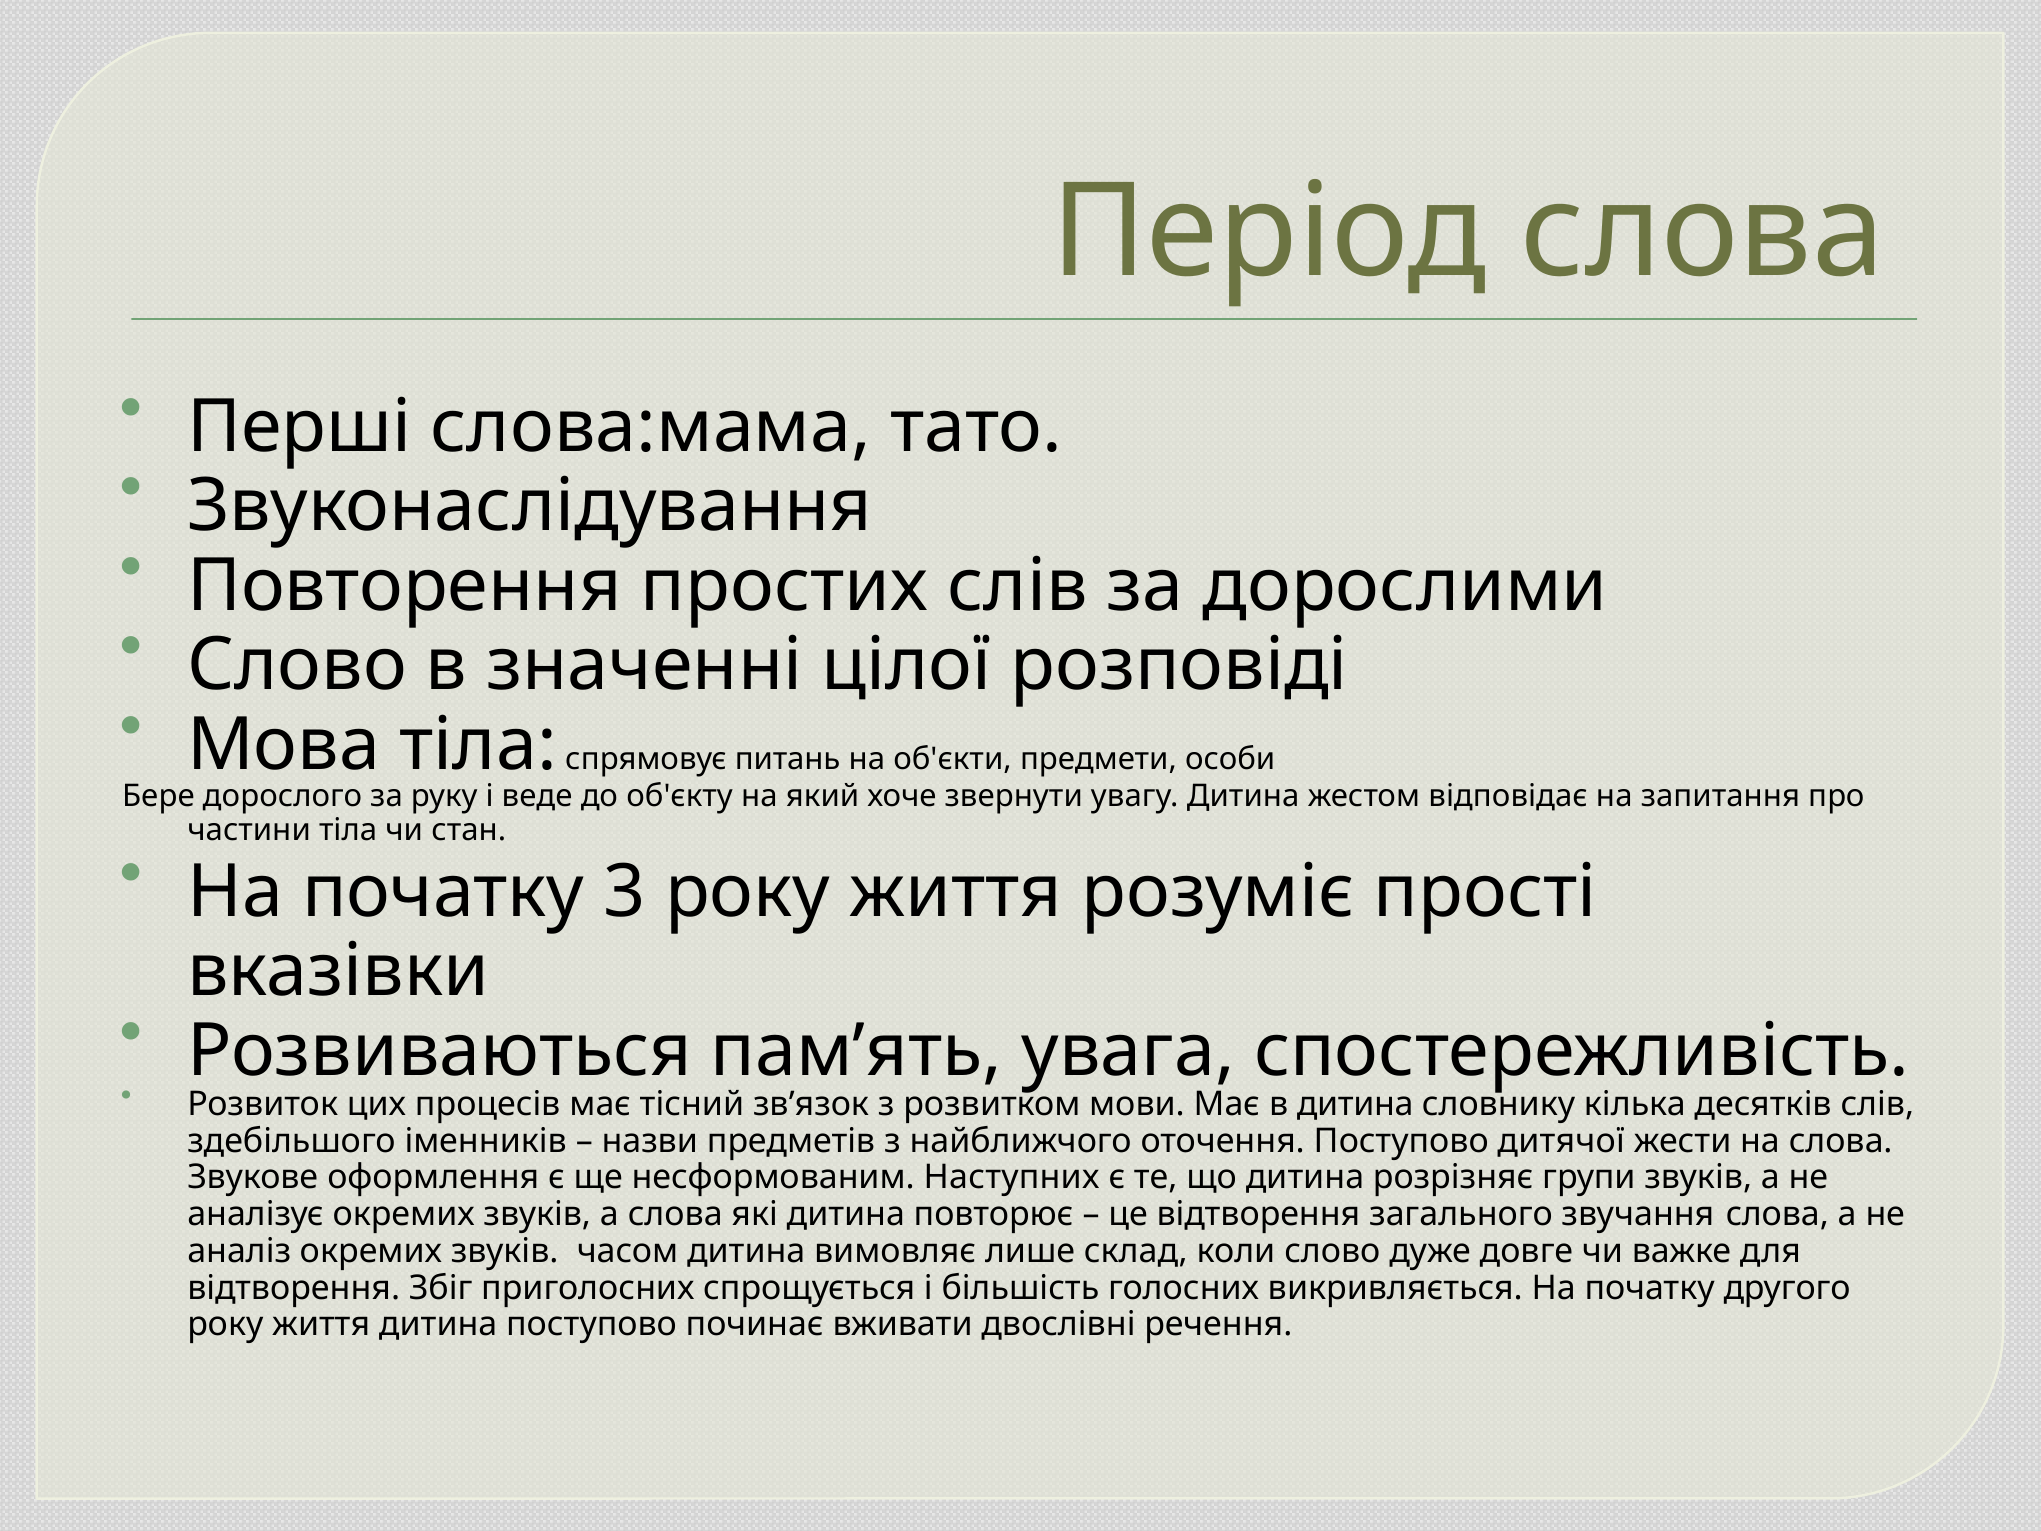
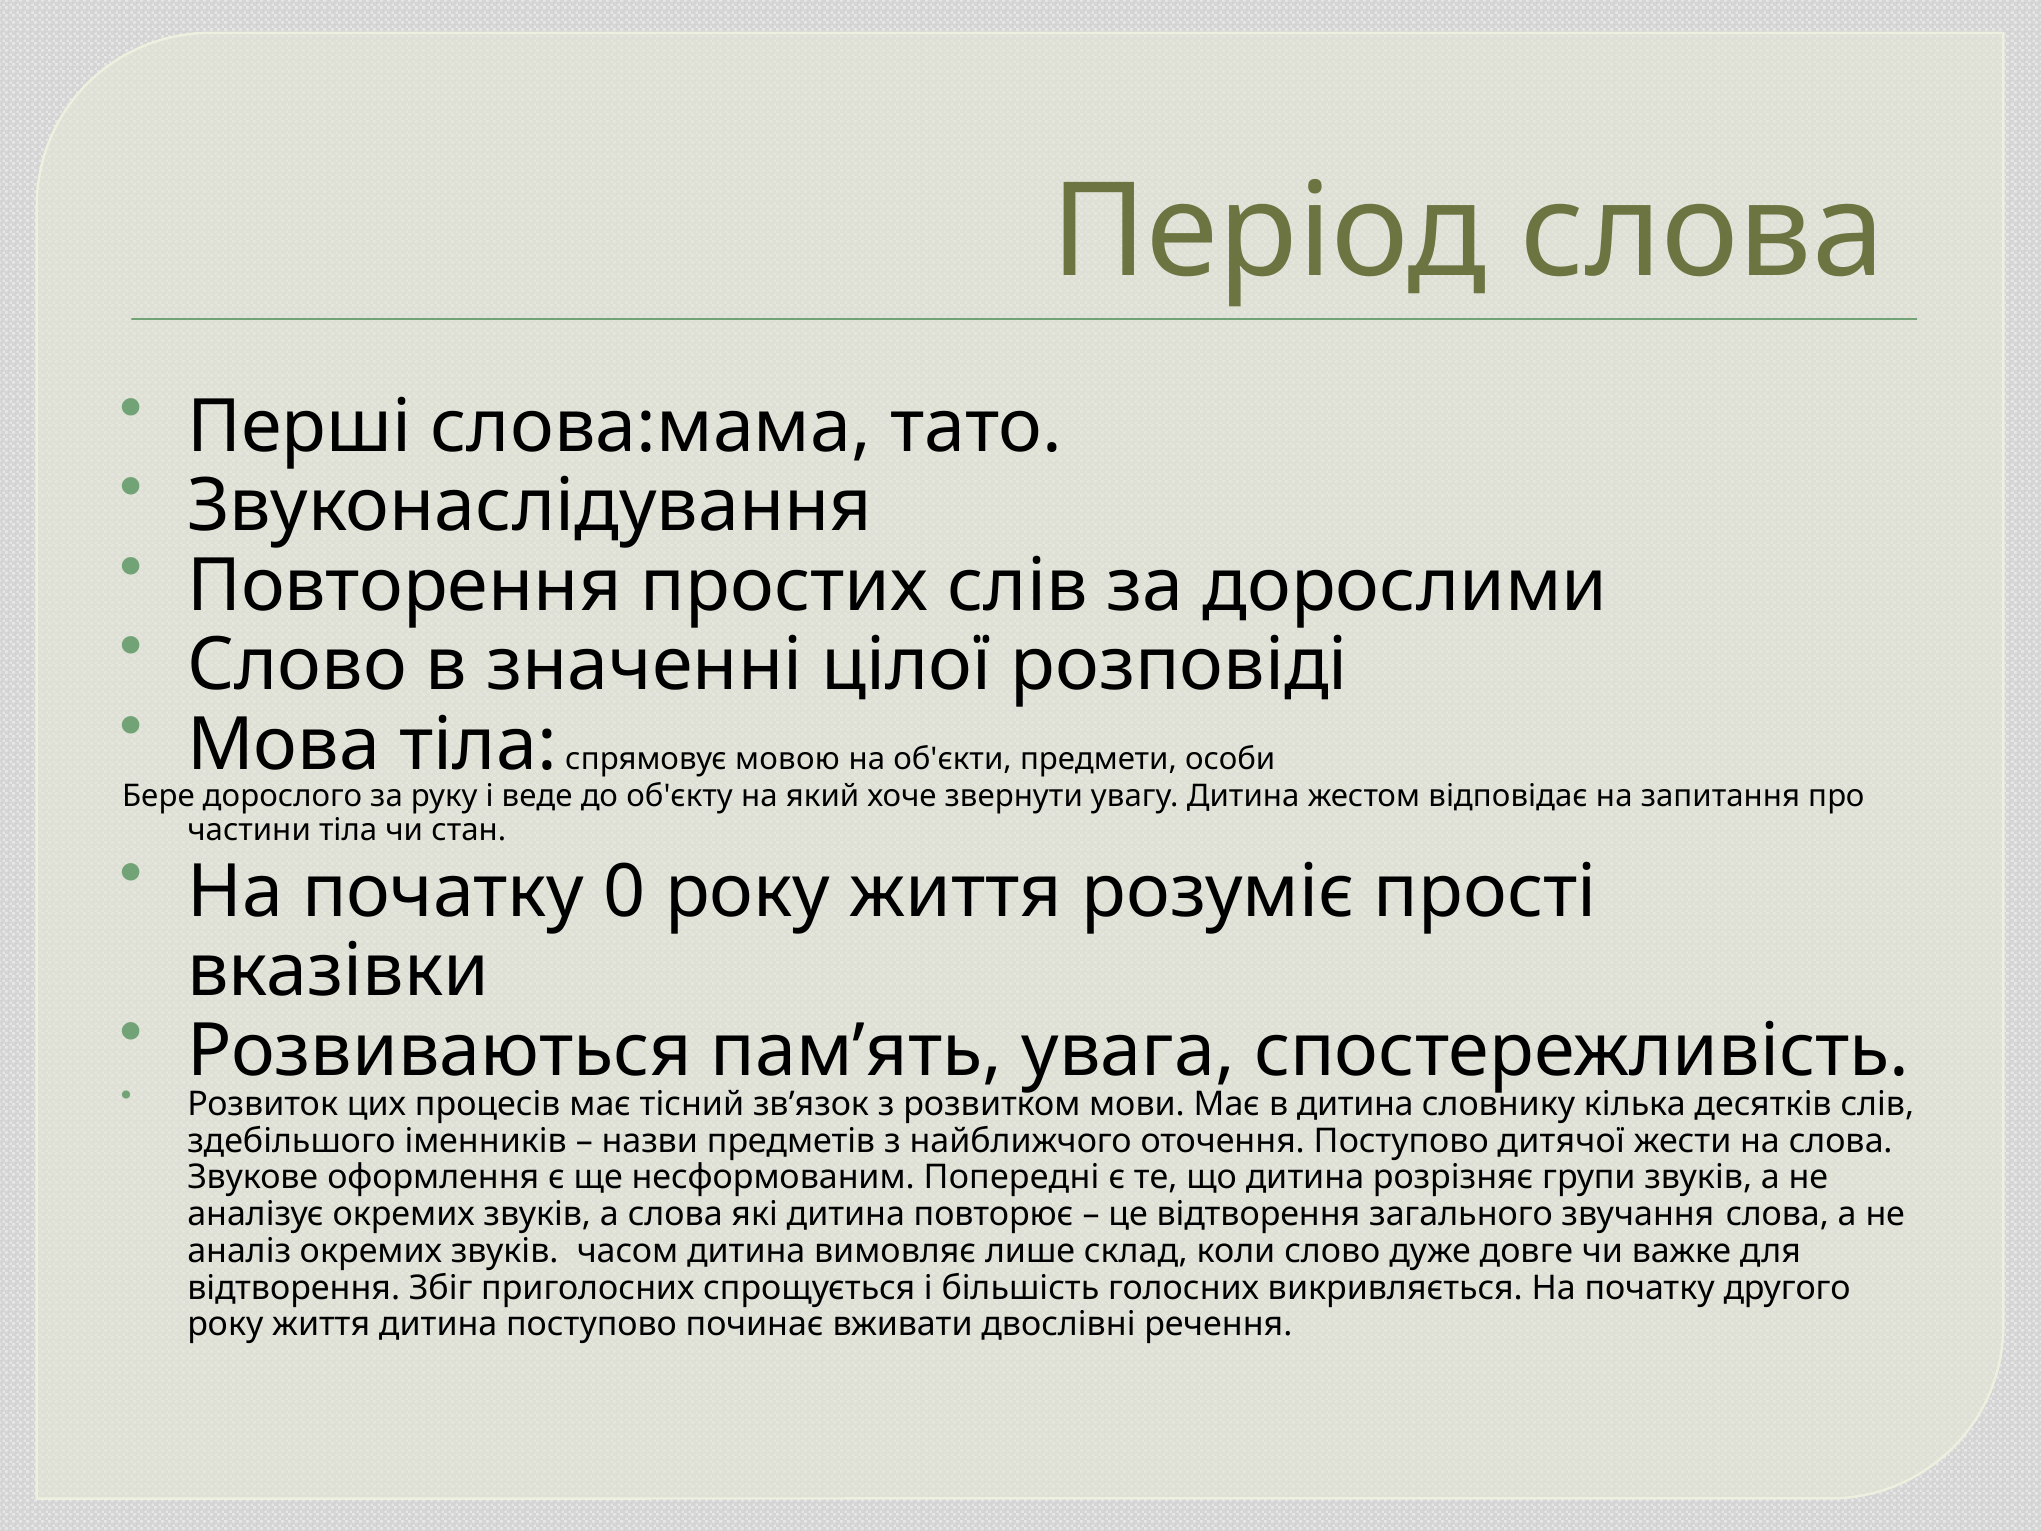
питань: питань -> мовою
3: 3 -> 0
Наступних: Наступних -> Попередні
